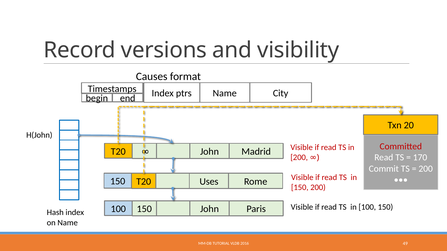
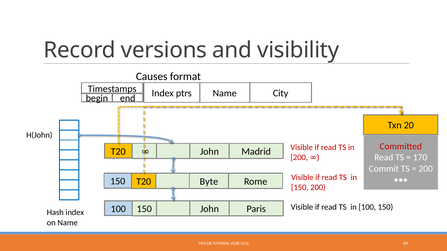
Uses: Uses -> Byte
